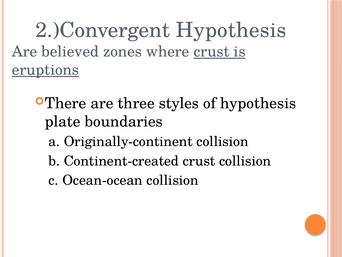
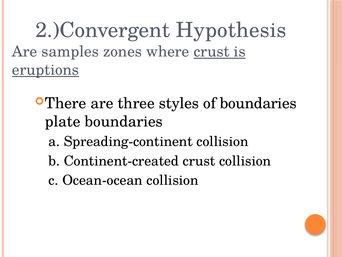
believed: believed -> samples
of hypothesis: hypothesis -> boundaries
Originally-continent: Originally-continent -> Spreading-continent
